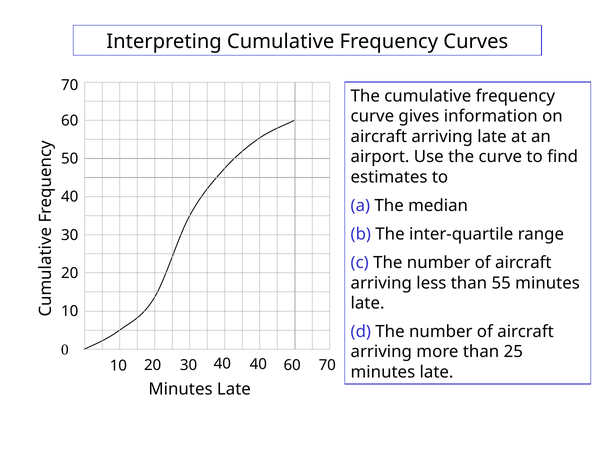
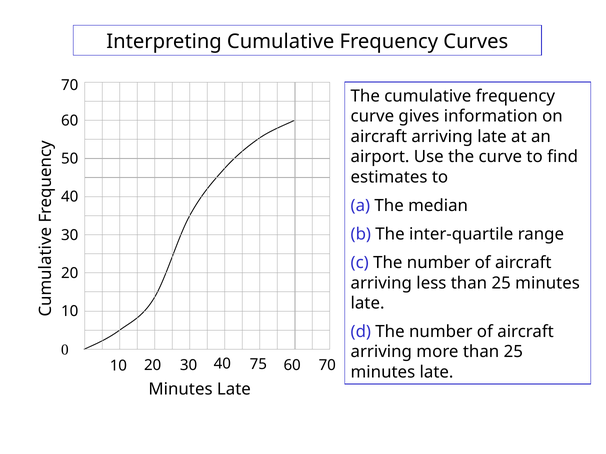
less than 55: 55 -> 25
40 40: 40 -> 75
